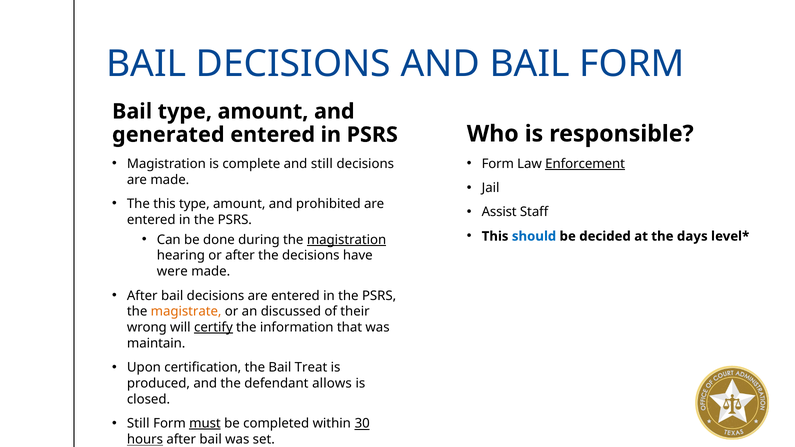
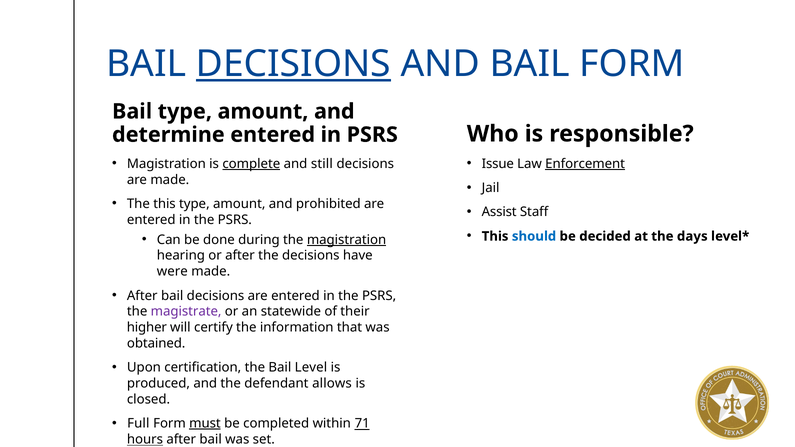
DECISIONS at (293, 64) underline: none -> present
generated: generated -> determine
complete underline: none -> present
Form at (498, 164): Form -> Issue
magistrate colour: orange -> purple
discussed: discussed -> statewide
wrong: wrong -> higher
certify underline: present -> none
maintain: maintain -> obtained
Treat: Treat -> Level
Still at (138, 424): Still -> Full
30: 30 -> 71
